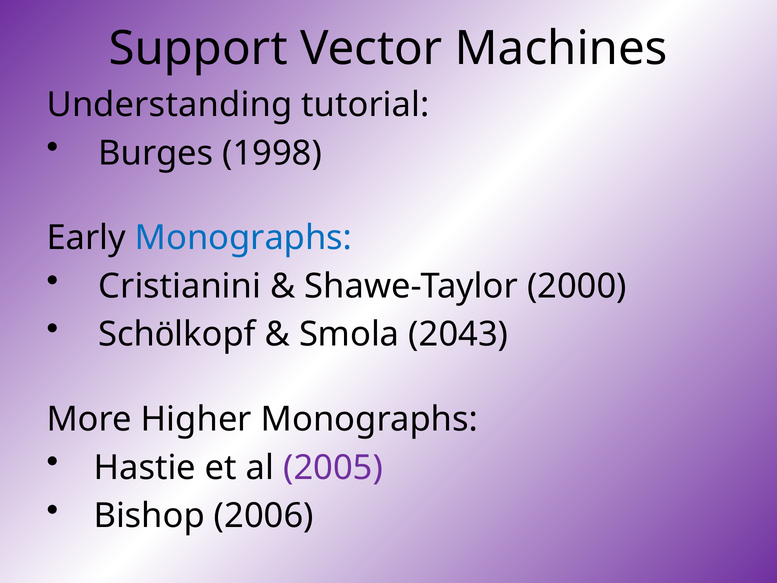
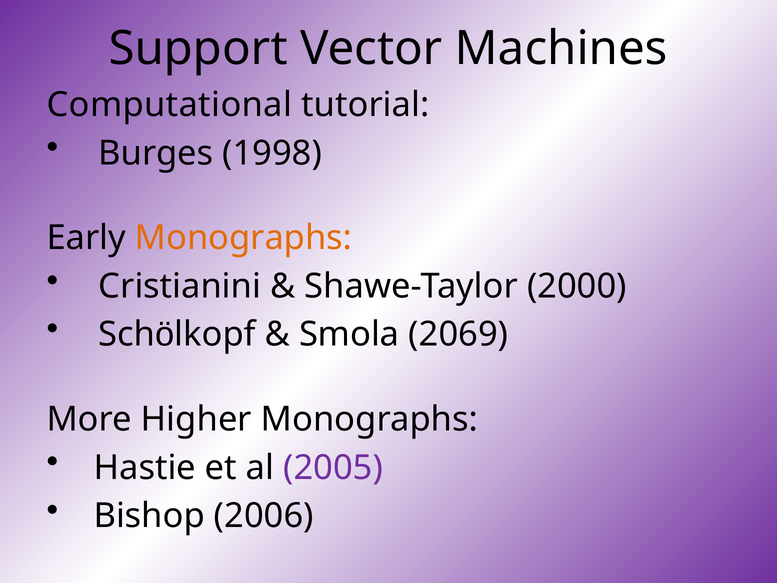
Understanding: Understanding -> Computational
Monographs at (244, 238) colour: blue -> orange
2043: 2043 -> 2069
